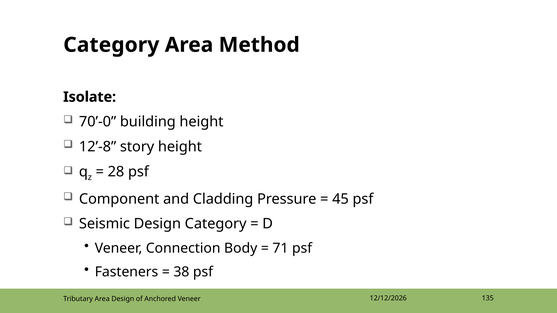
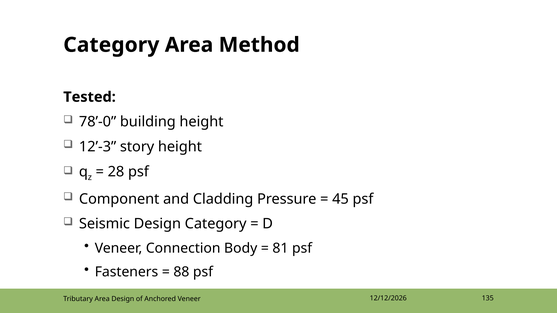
Isolate: Isolate -> Tested
70’-0: 70’-0 -> 78’-0
12’-8: 12’-8 -> 12’-3
71: 71 -> 81
38: 38 -> 88
